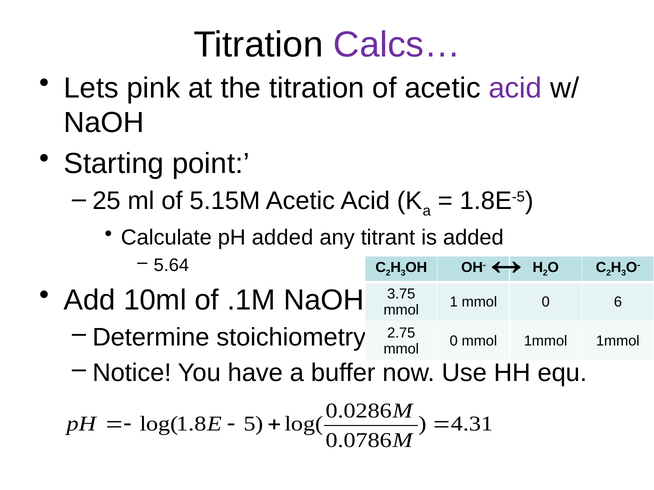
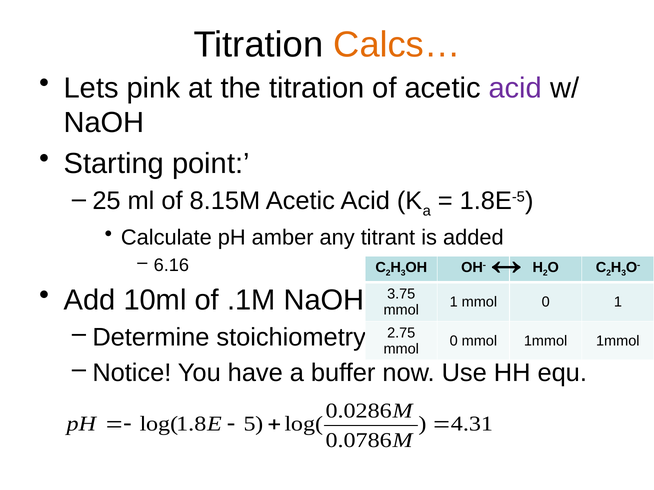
Calcs… colour: purple -> orange
5.15M: 5.15M -> 8.15M
pH added: added -> amber
5.64: 5.64 -> 6.16
0 6: 6 -> 1
